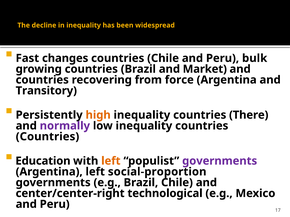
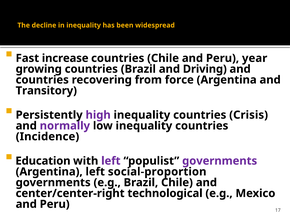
changes: changes -> increase
bulk: bulk -> year
Market: Market -> Driving
high colour: orange -> purple
There: There -> Crisis
Countries at (47, 137): Countries -> Incidence
left at (111, 161) colour: orange -> purple
